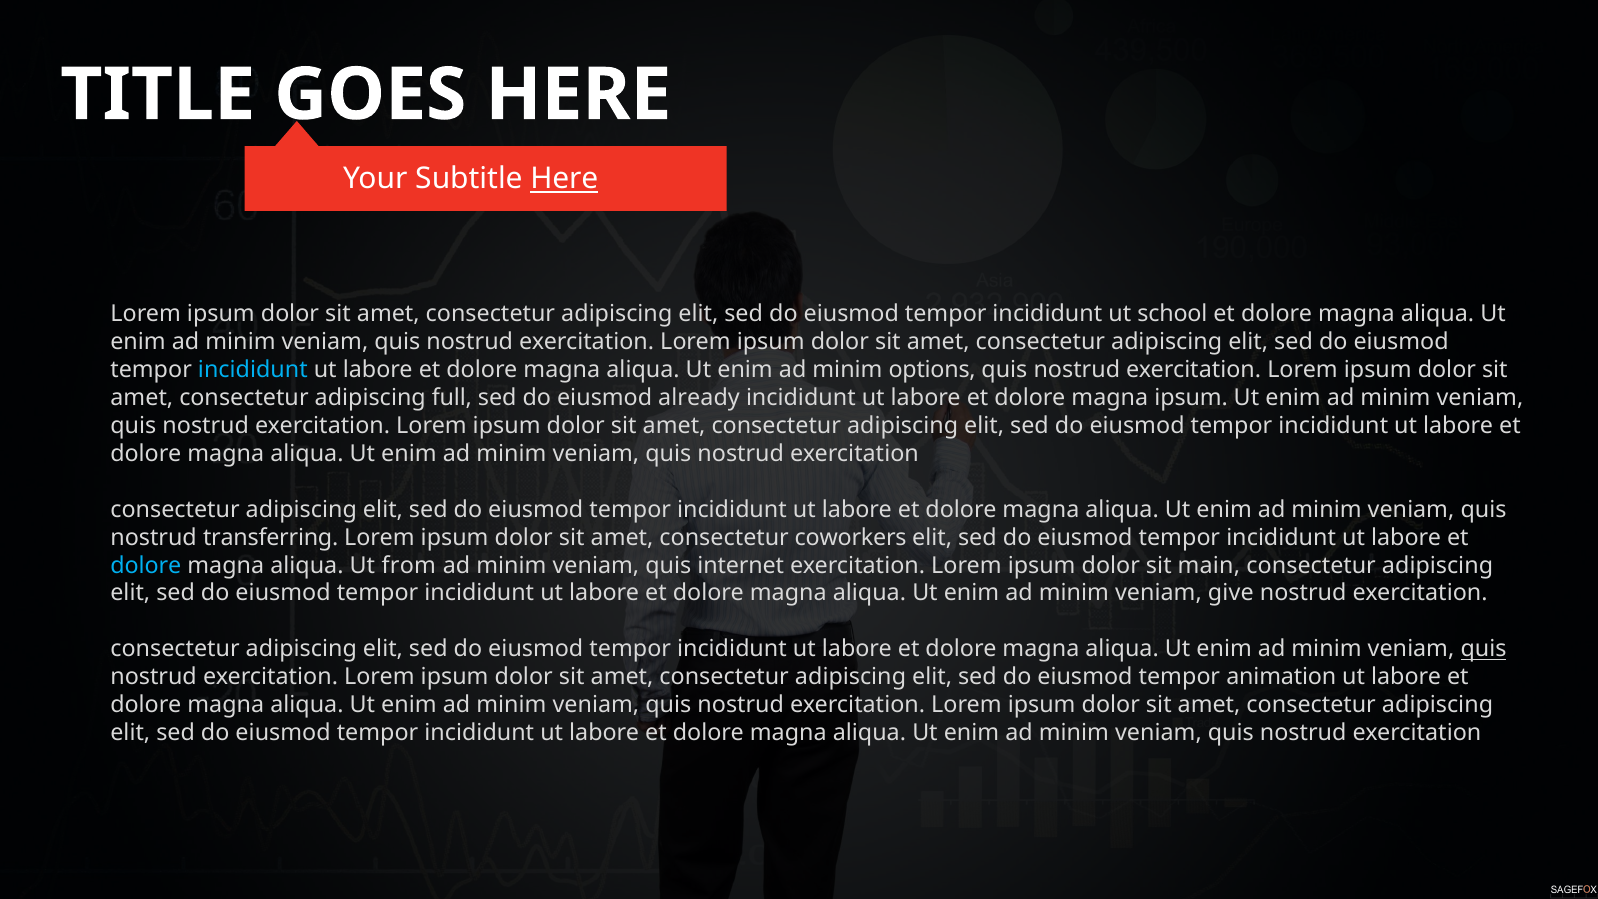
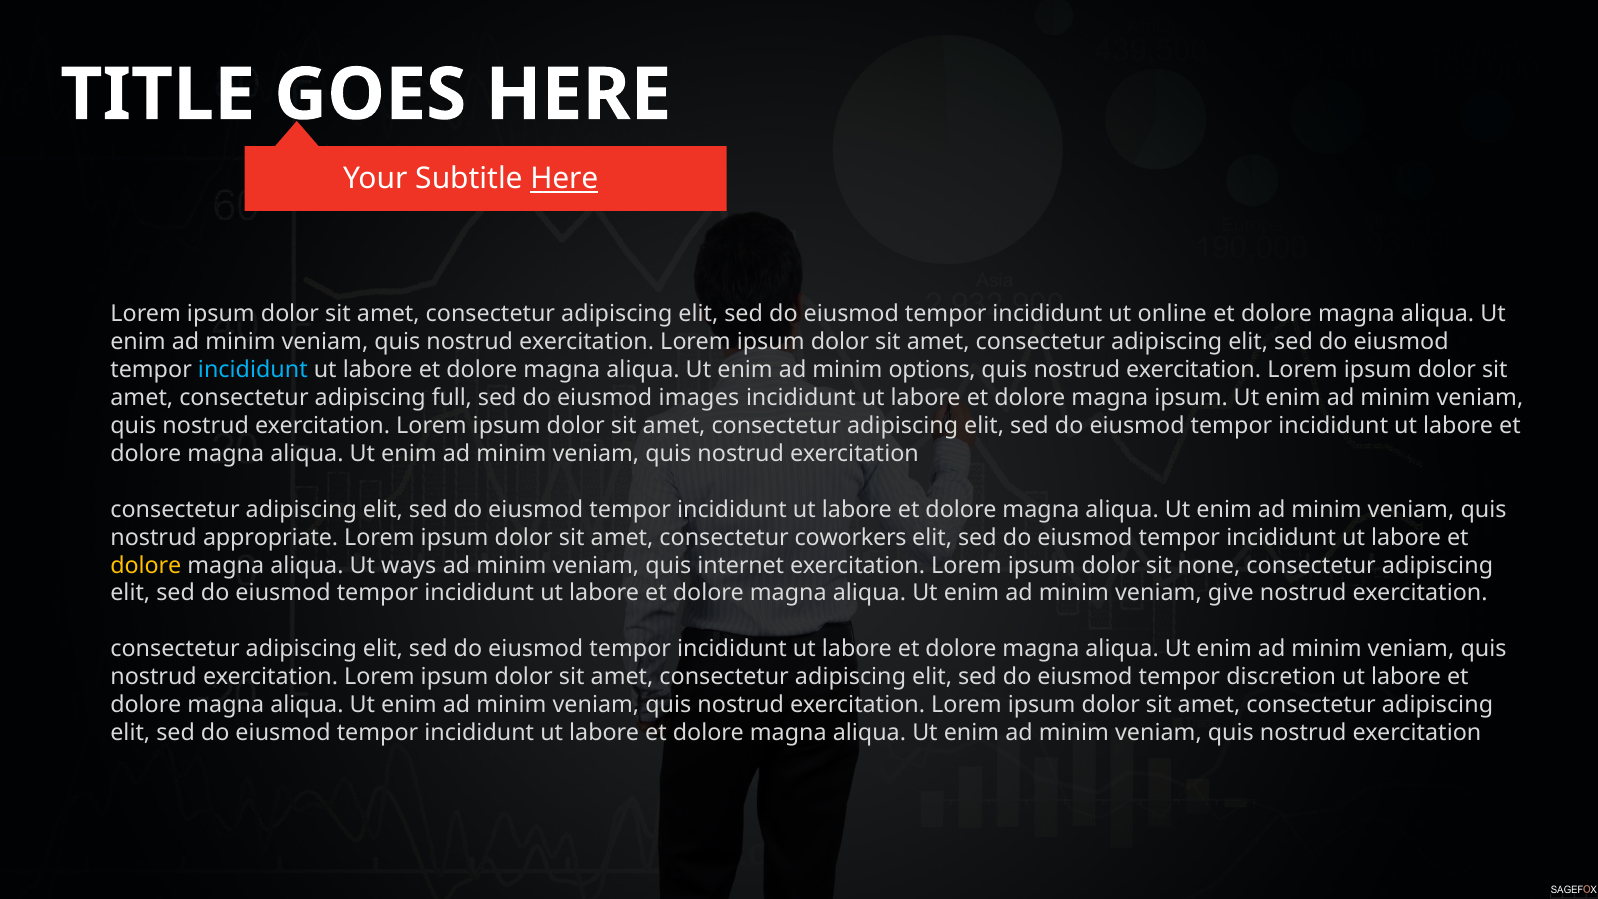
school: school -> online
already: already -> images
transferring: transferring -> appropriate
dolore at (146, 565) colour: light blue -> yellow
from: from -> ways
main: main -> none
quis at (1484, 649) underline: present -> none
animation: animation -> discretion
